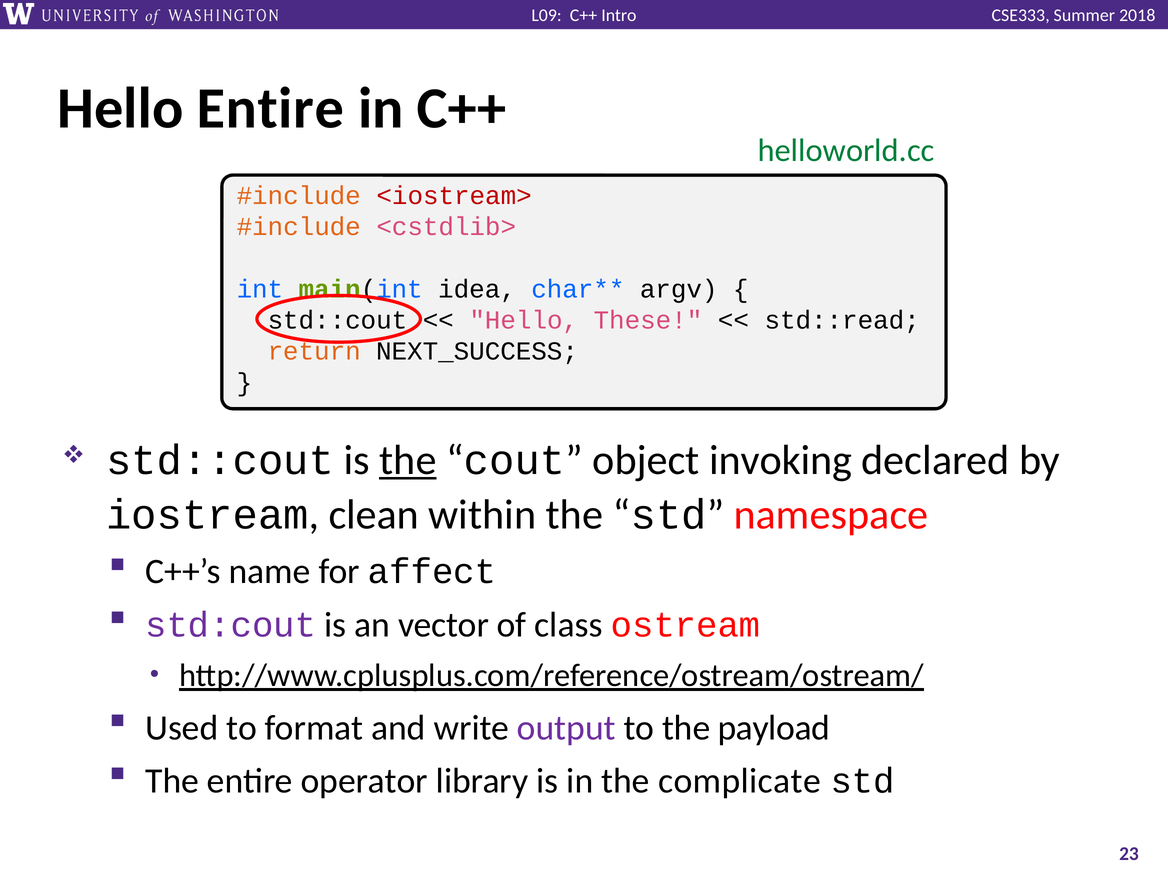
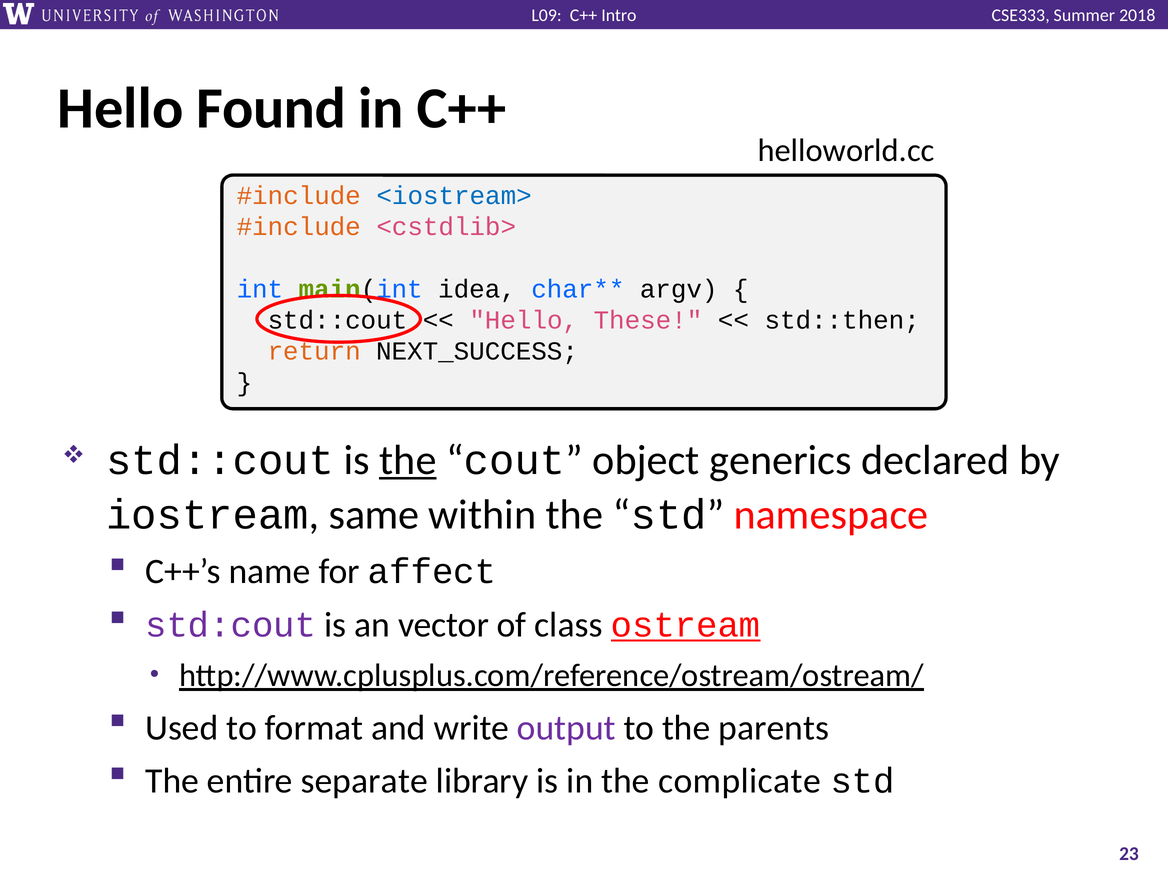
Hello Entire: Entire -> Found
helloworld.cc colour: green -> black
<iostream> colour: red -> blue
std::read: std::read -> std::then
invoking: invoking -> generics
clean: clean -> same
ostream underline: none -> present
payload: payload -> parents
operator: operator -> separate
